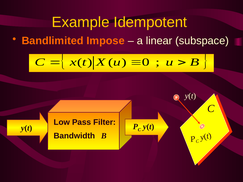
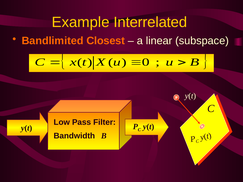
Idempotent: Idempotent -> Interrelated
Impose: Impose -> Closest
